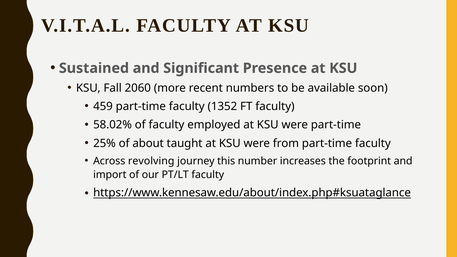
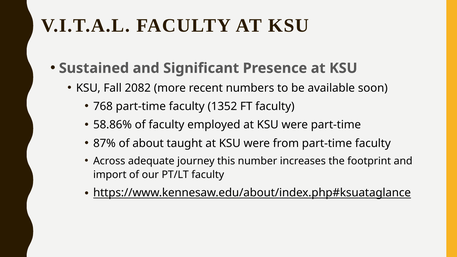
2060: 2060 -> 2082
459: 459 -> 768
58.02%: 58.02% -> 58.86%
25%: 25% -> 87%
revolving: revolving -> adequate
